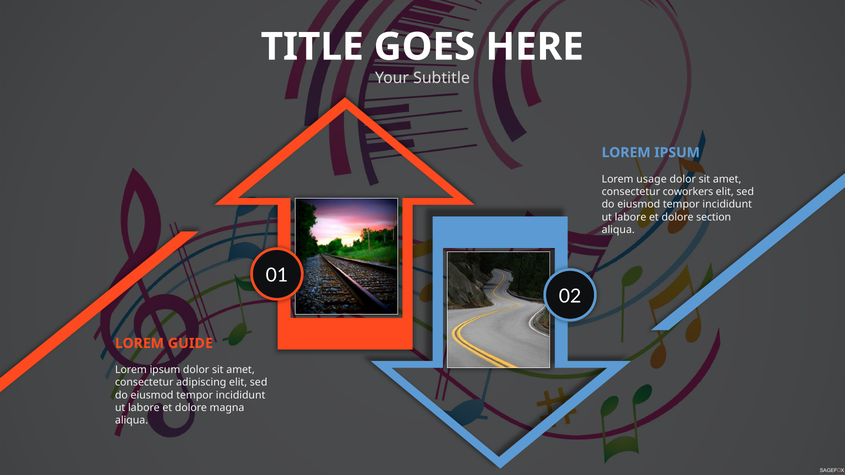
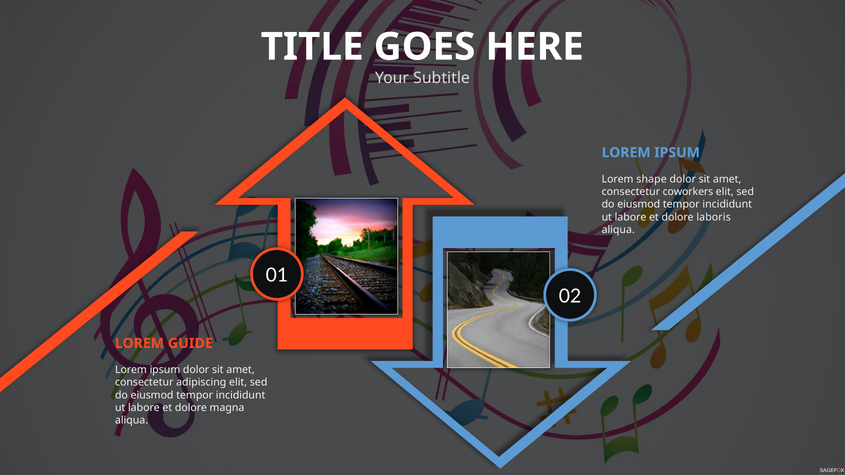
usage: usage -> shape
section: section -> laboris
